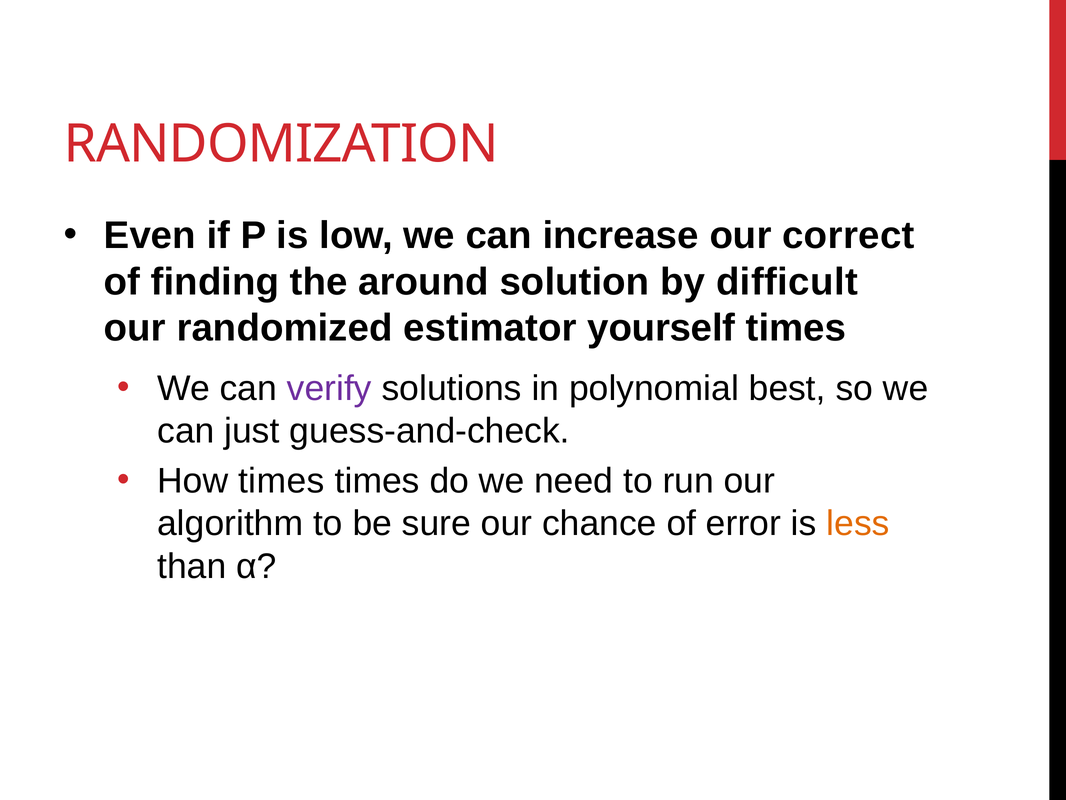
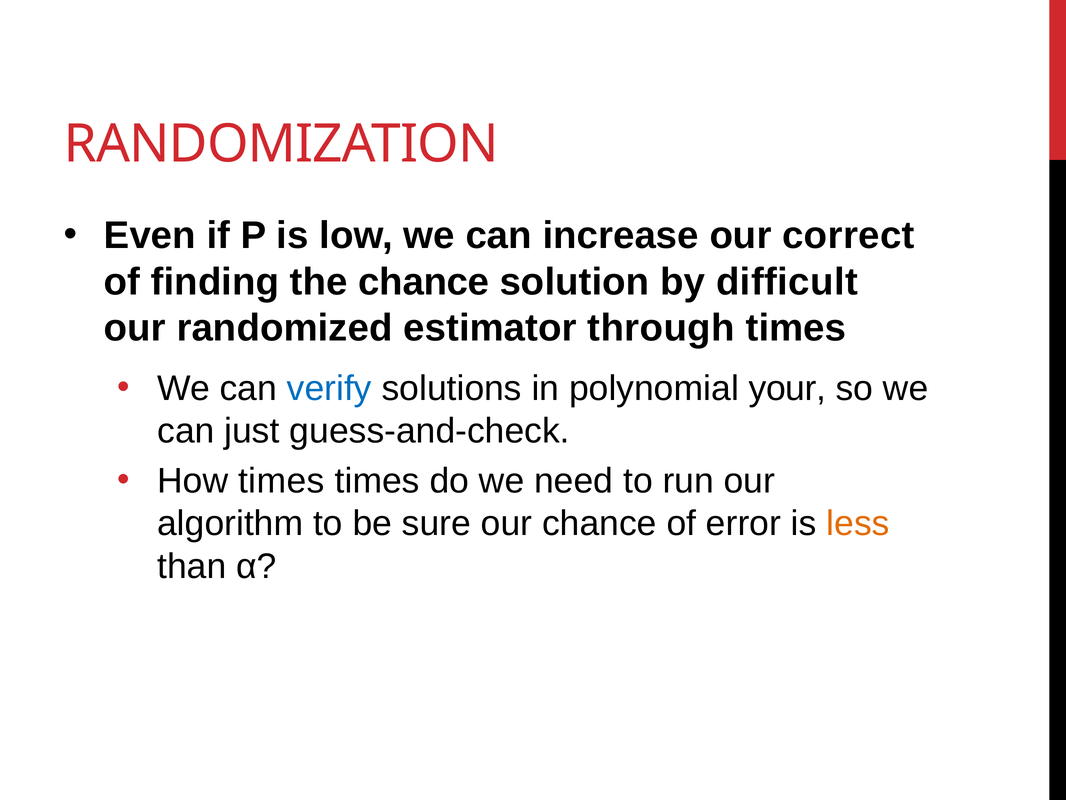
the around: around -> chance
yourself: yourself -> through
verify colour: purple -> blue
best: best -> your
